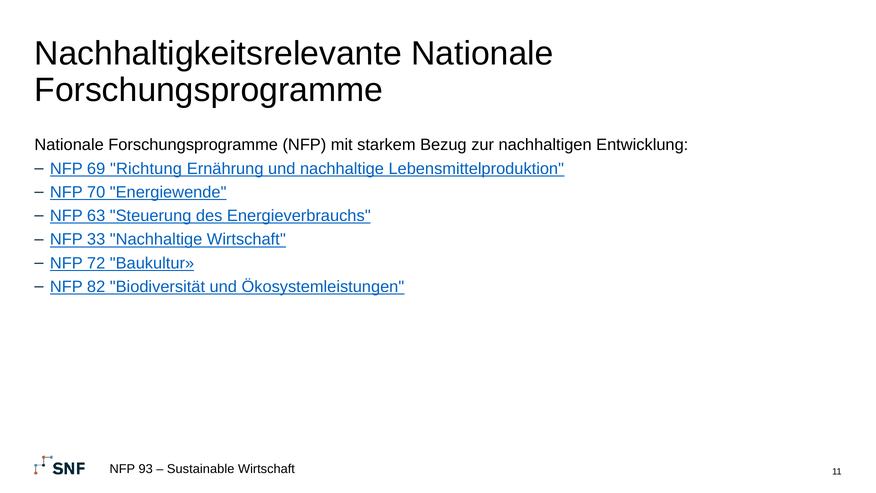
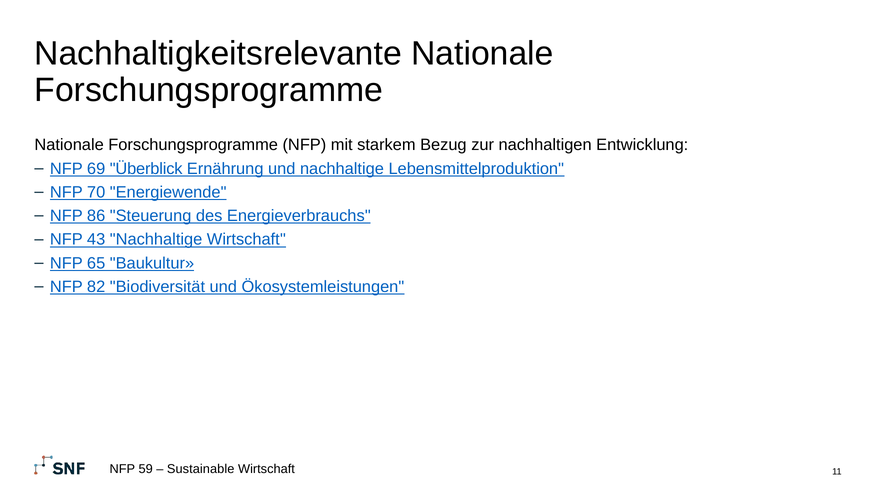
Richtung: Richtung -> Überblick
63: 63 -> 86
33: 33 -> 43
72: 72 -> 65
93: 93 -> 59
